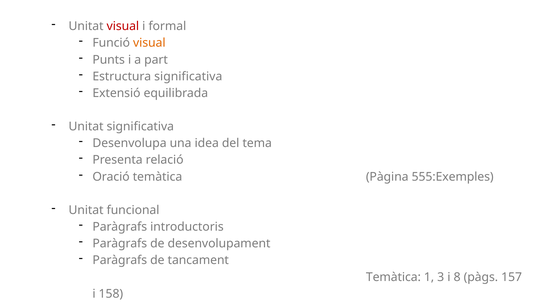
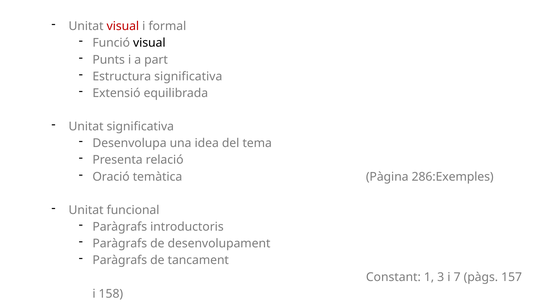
visual at (149, 43) colour: orange -> black
555:Exemples: 555:Exemples -> 286:Exemples
Temàtica at (393, 278): Temàtica -> Constant
8: 8 -> 7
